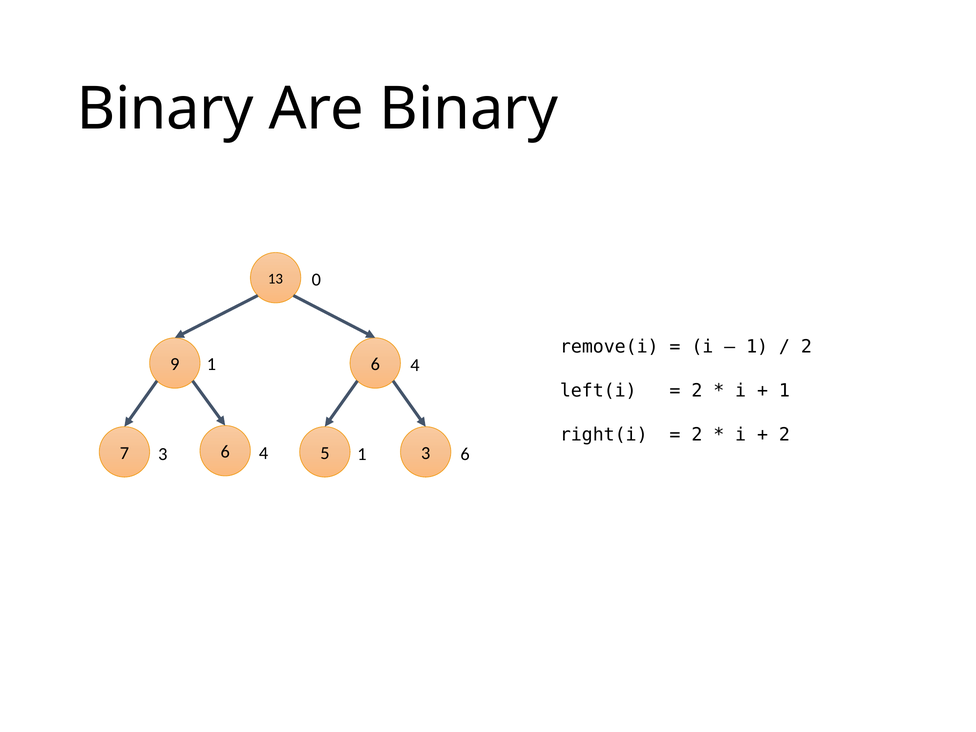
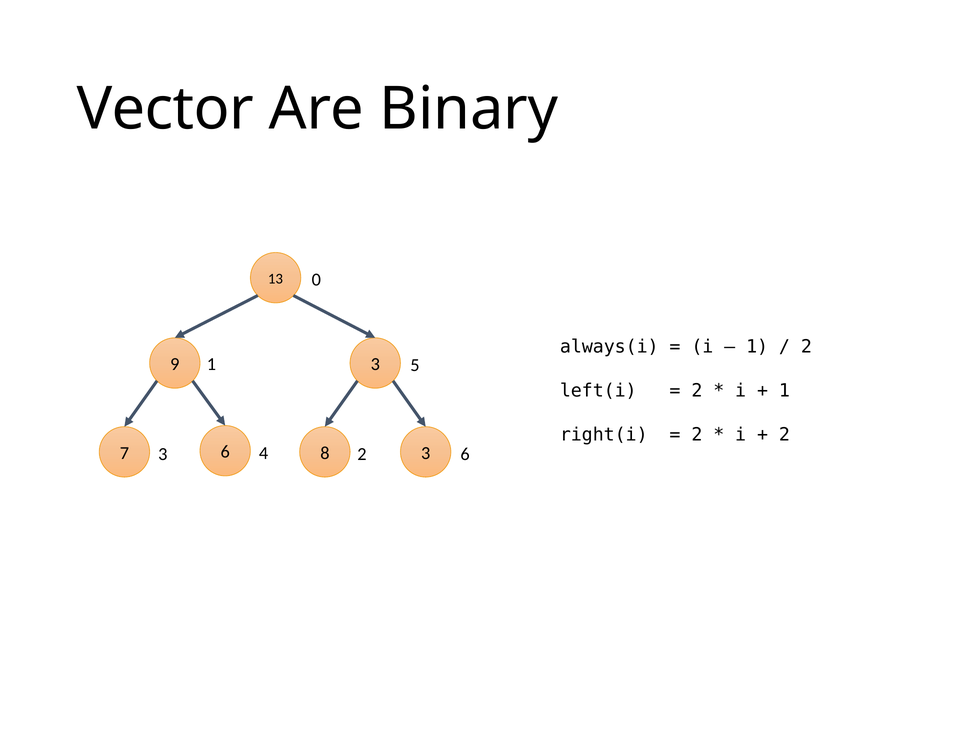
Binary at (165, 109): Binary -> Vector
remove(i: remove(i -> always(i
9 6: 6 -> 3
1 4: 4 -> 5
5: 5 -> 8
4 1: 1 -> 2
